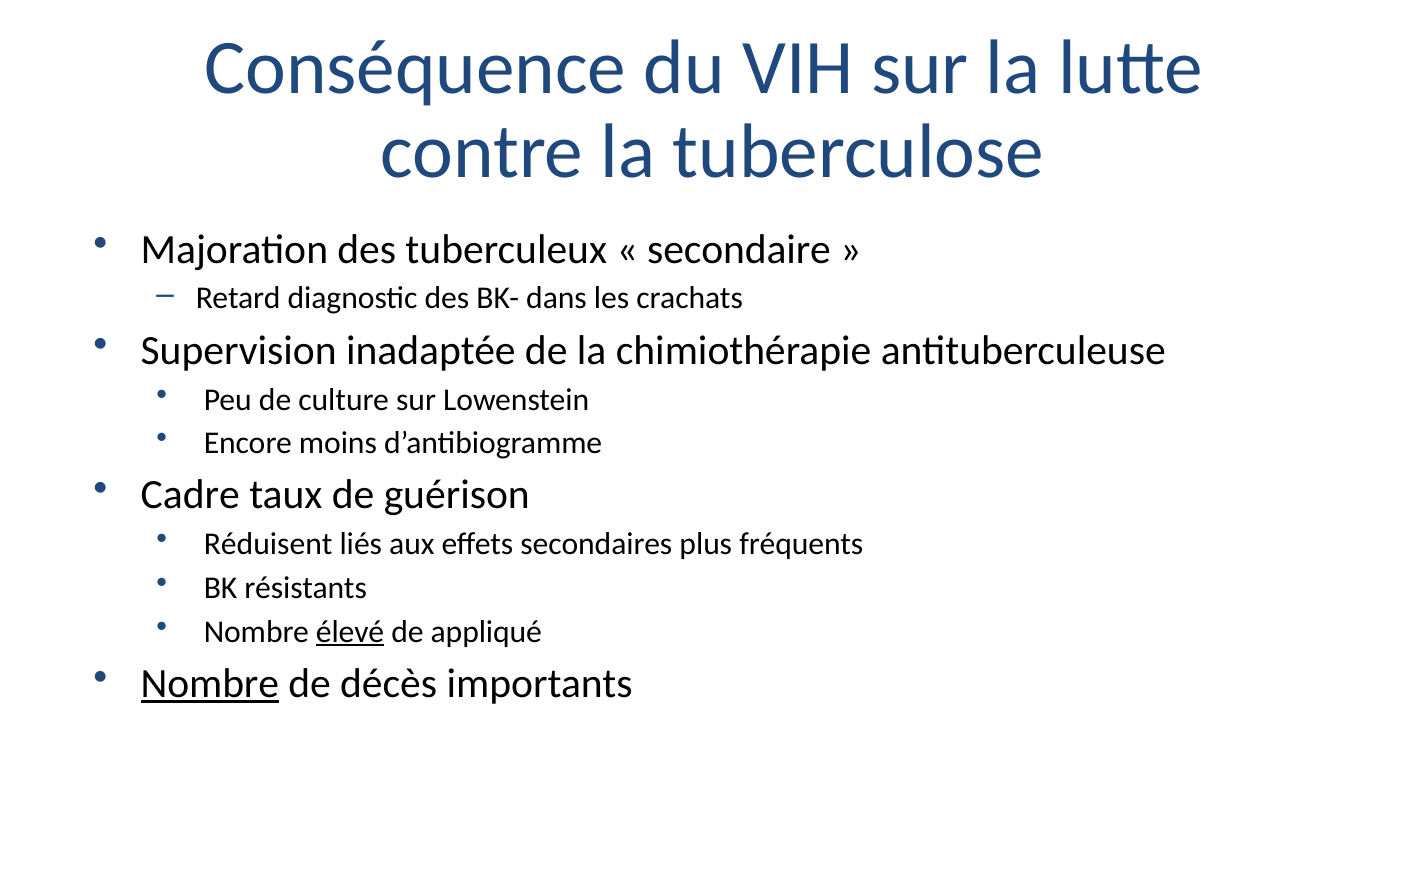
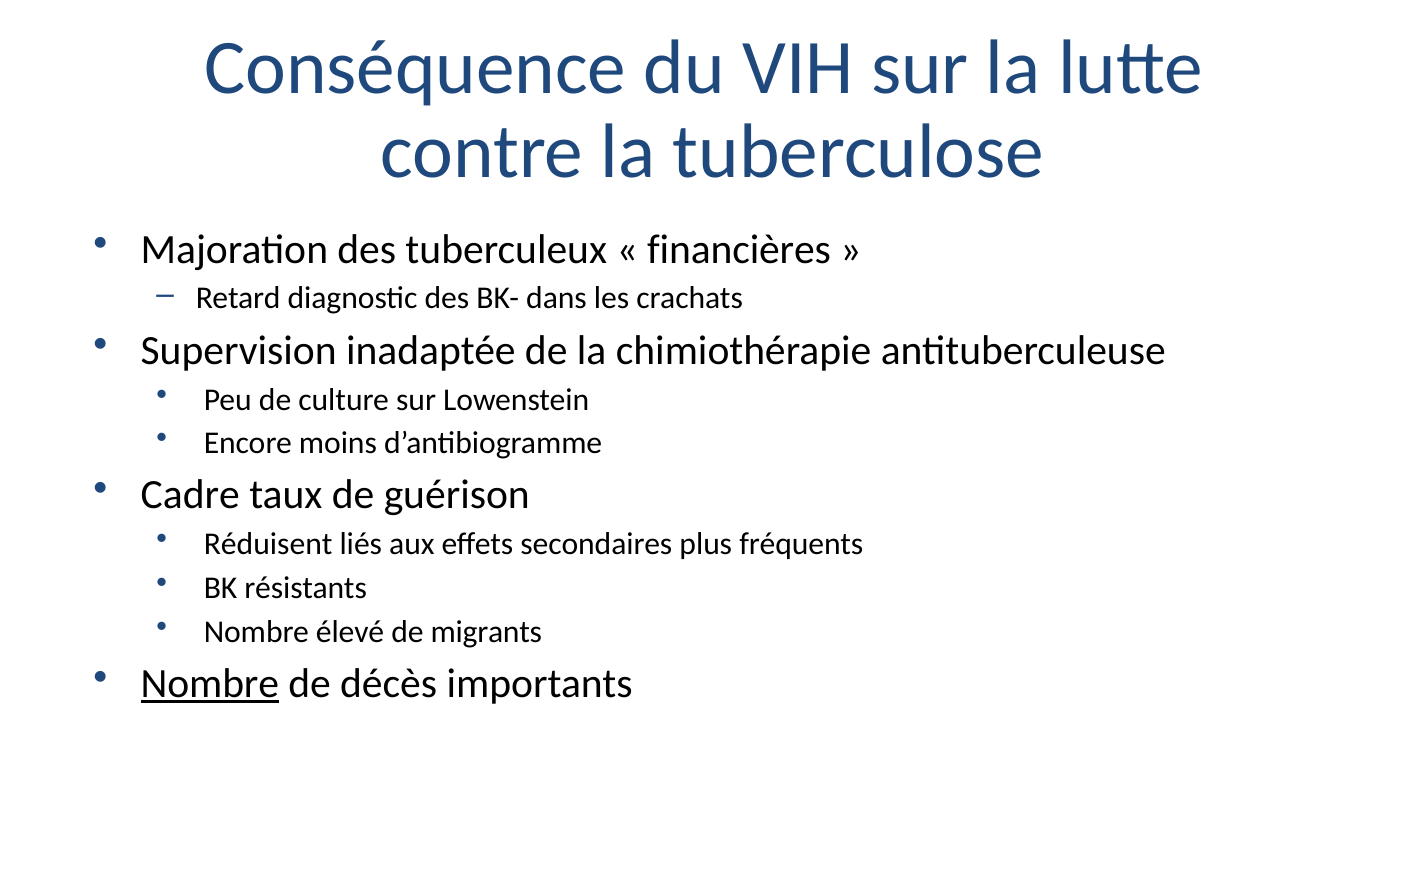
secondaire: secondaire -> financières
élevé underline: present -> none
appliqué: appliqué -> migrants
